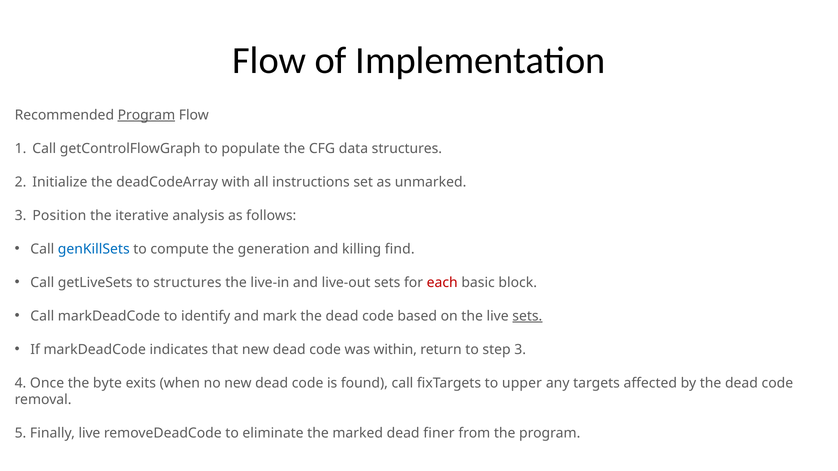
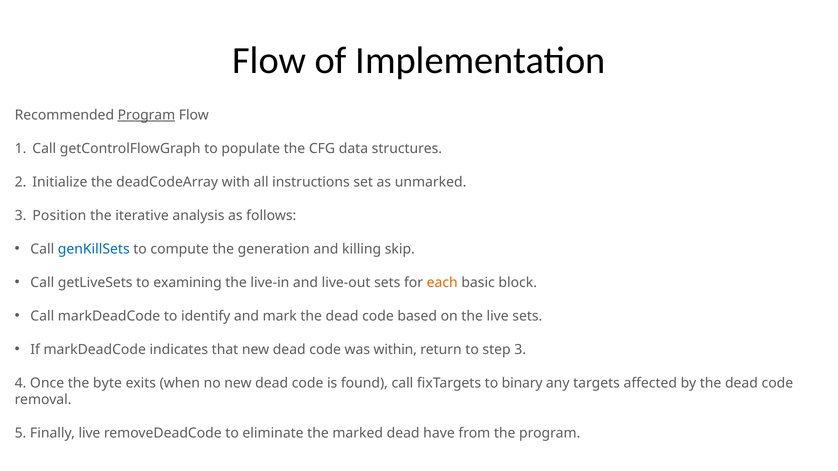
find: find -> skip
to structures: structures -> examining
each colour: red -> orange
sets at (527, 316) underline: present -> none
upper: upper -> binary
finer: finer -> have
